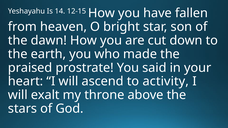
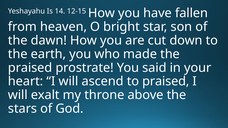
to activity: activity -> praised
